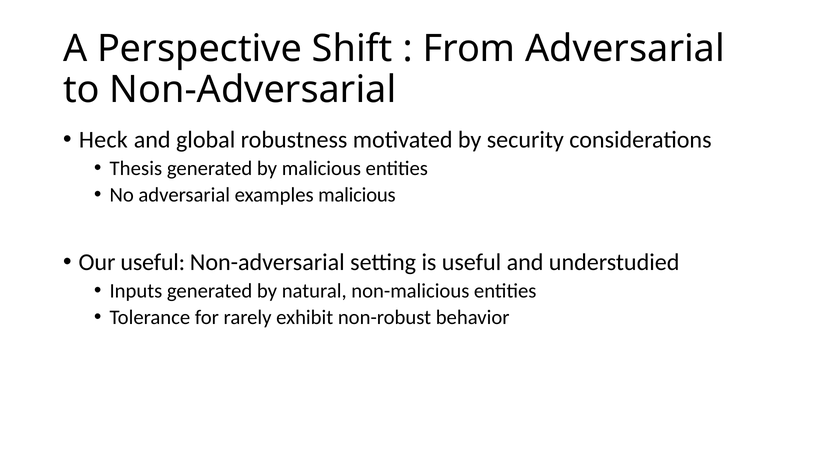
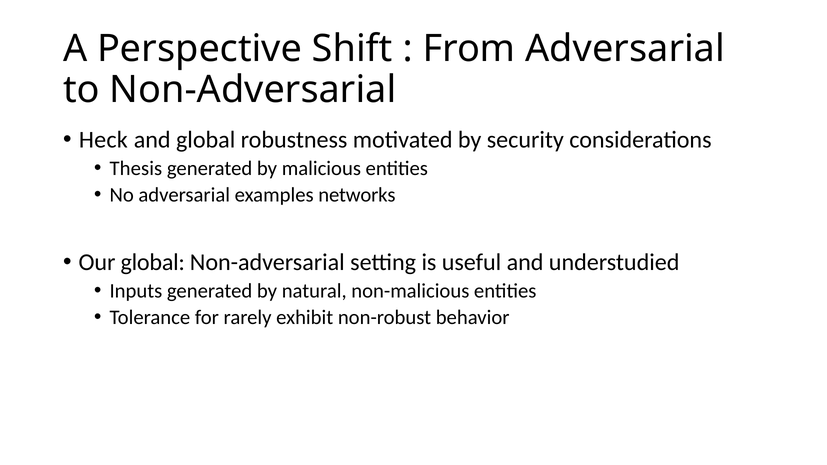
examples malicious: malicious -> networks
Our useful: useful -> global
